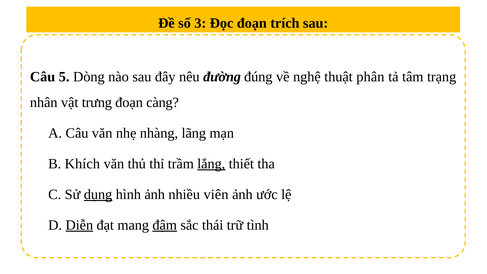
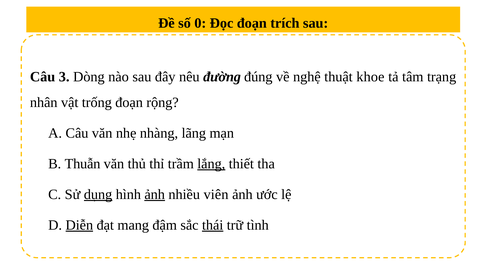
3: 3 -> 0
5: 5 -> 3
phân: phân -> khoe
trưng: trưng -> trống
càng: càng -> rộng
Khích: Khích -> Thuẫn
ảnh at (155, 194) underline: none -> present
đậm underline: present -> none
thái underline: none -> present
